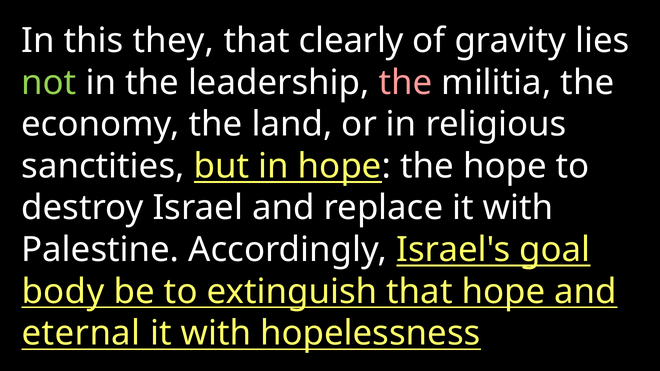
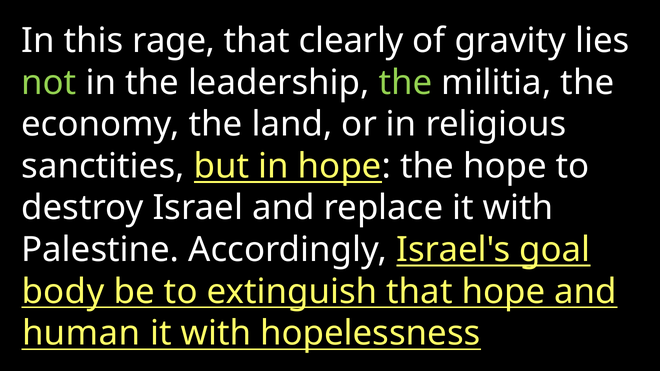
they: they -> rage
the at (406, 83) colour: pink -> light green
eternal: eternal -> human
